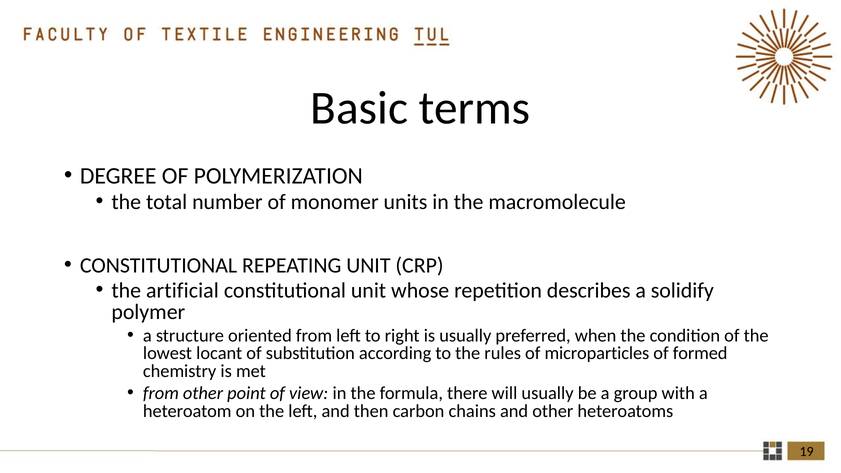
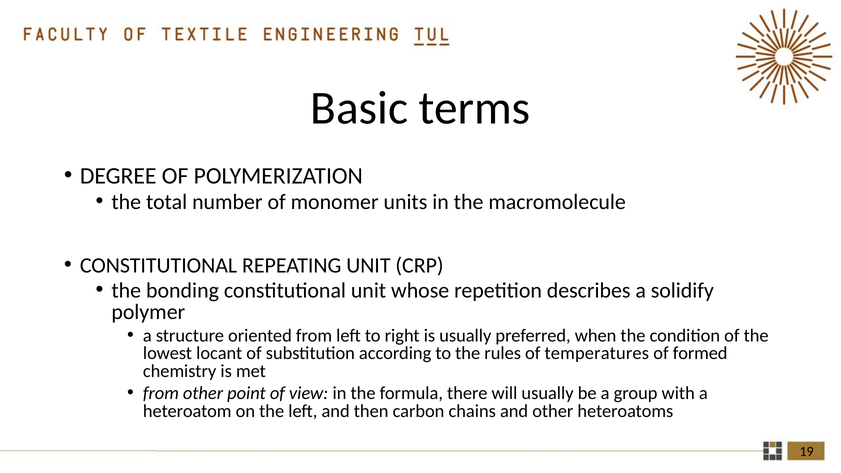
artificial: artificial -> bonding
microparticles: microparticles -> temperatures
